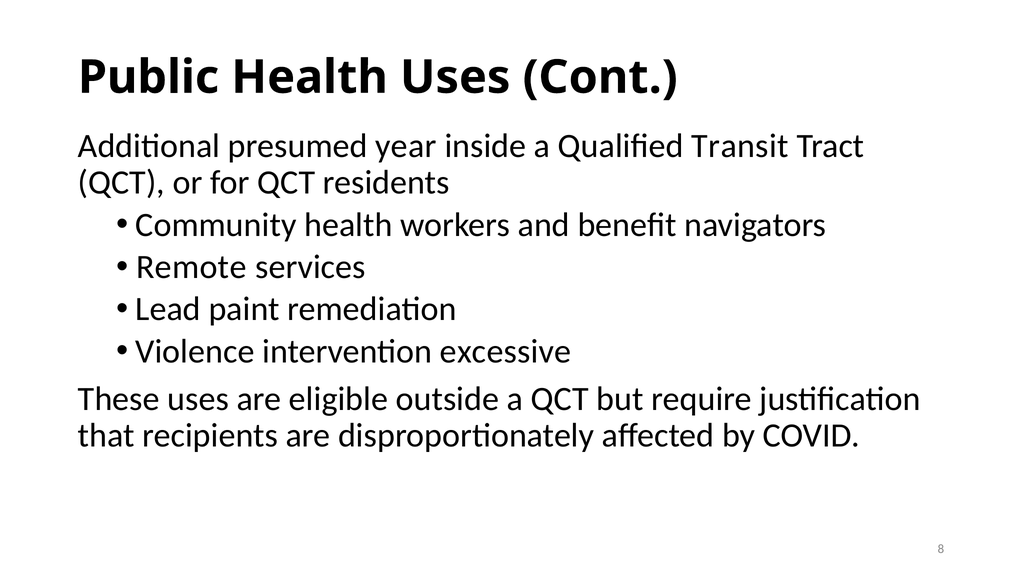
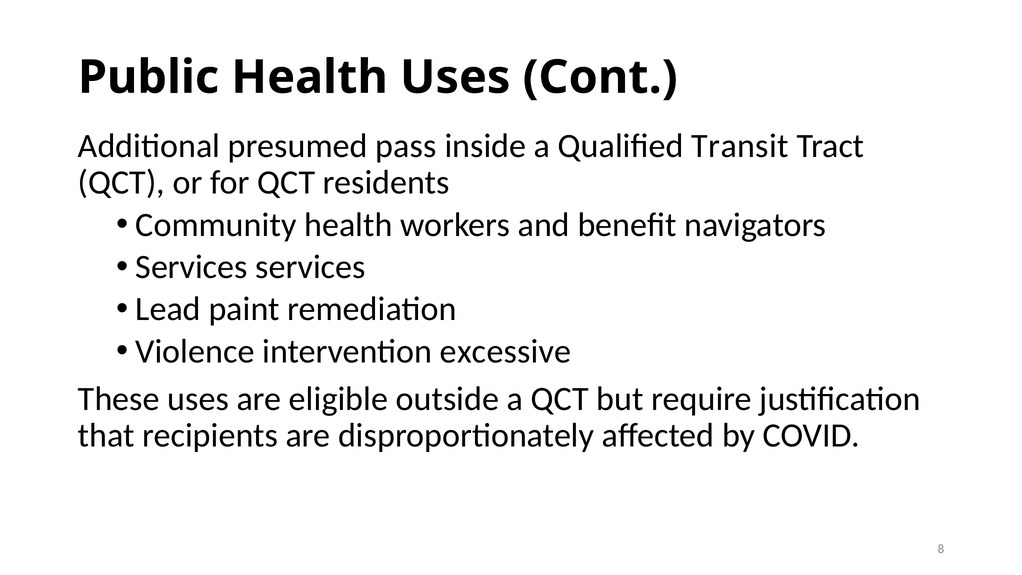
year: year -> pass
Remote at (191, 267): Remote -> Services
